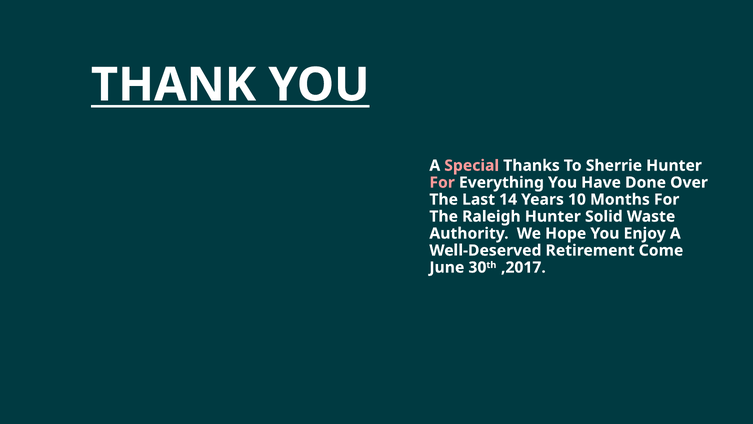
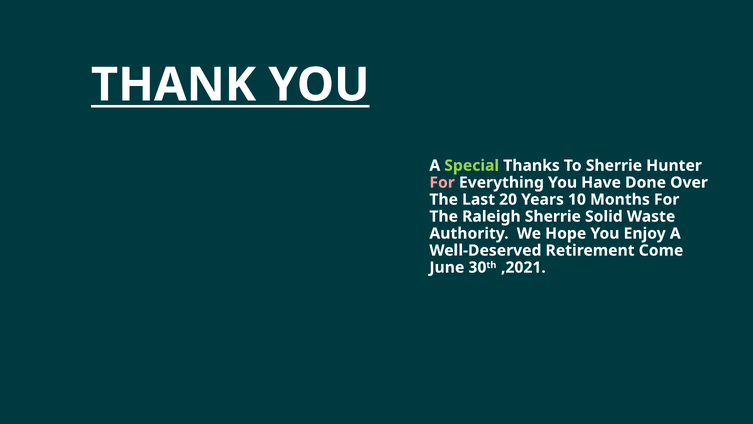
Special colour: pink -> light green
14: 14 -> 20
Raleigh Hunter: Hunter -> Sherrie
,2017: ,2017 -> ,2021
